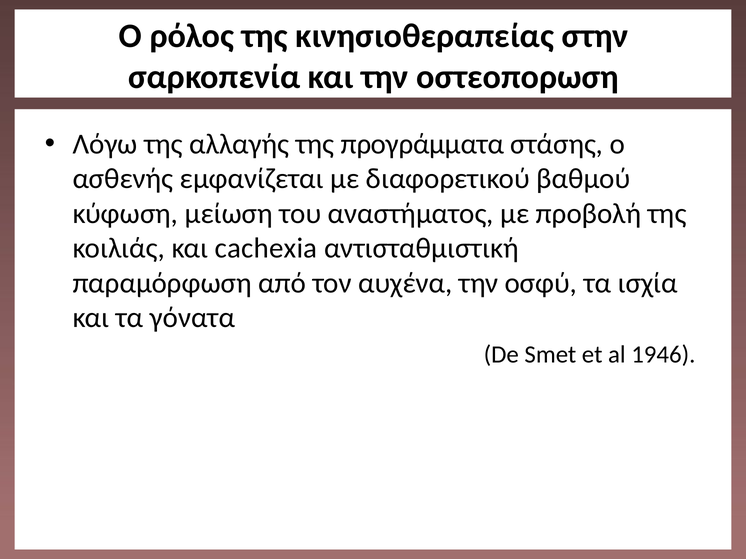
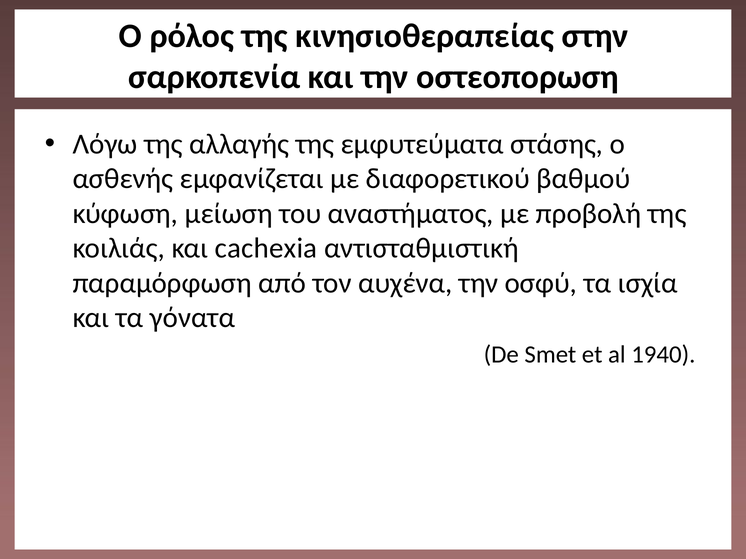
προγράμματα: προγράμματα -> εμφυτεύματα
1946: 1946 -> 1940
